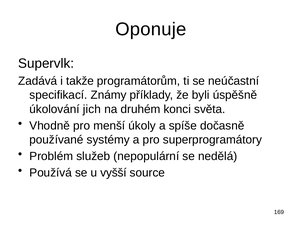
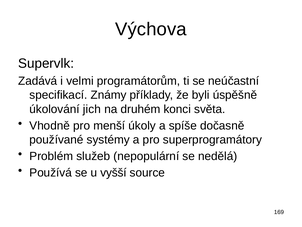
Oponuje: Oponuje -> Výchova
takže: takže -> velmi
